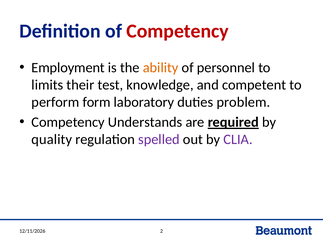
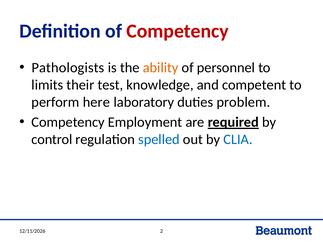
Employment: Employment -> Pathologists
form: form -> here
Understands: Understands -> Employment
quality: quality -> control
spelled colour: purple -> blue
CLIA colour: purple -> blue
